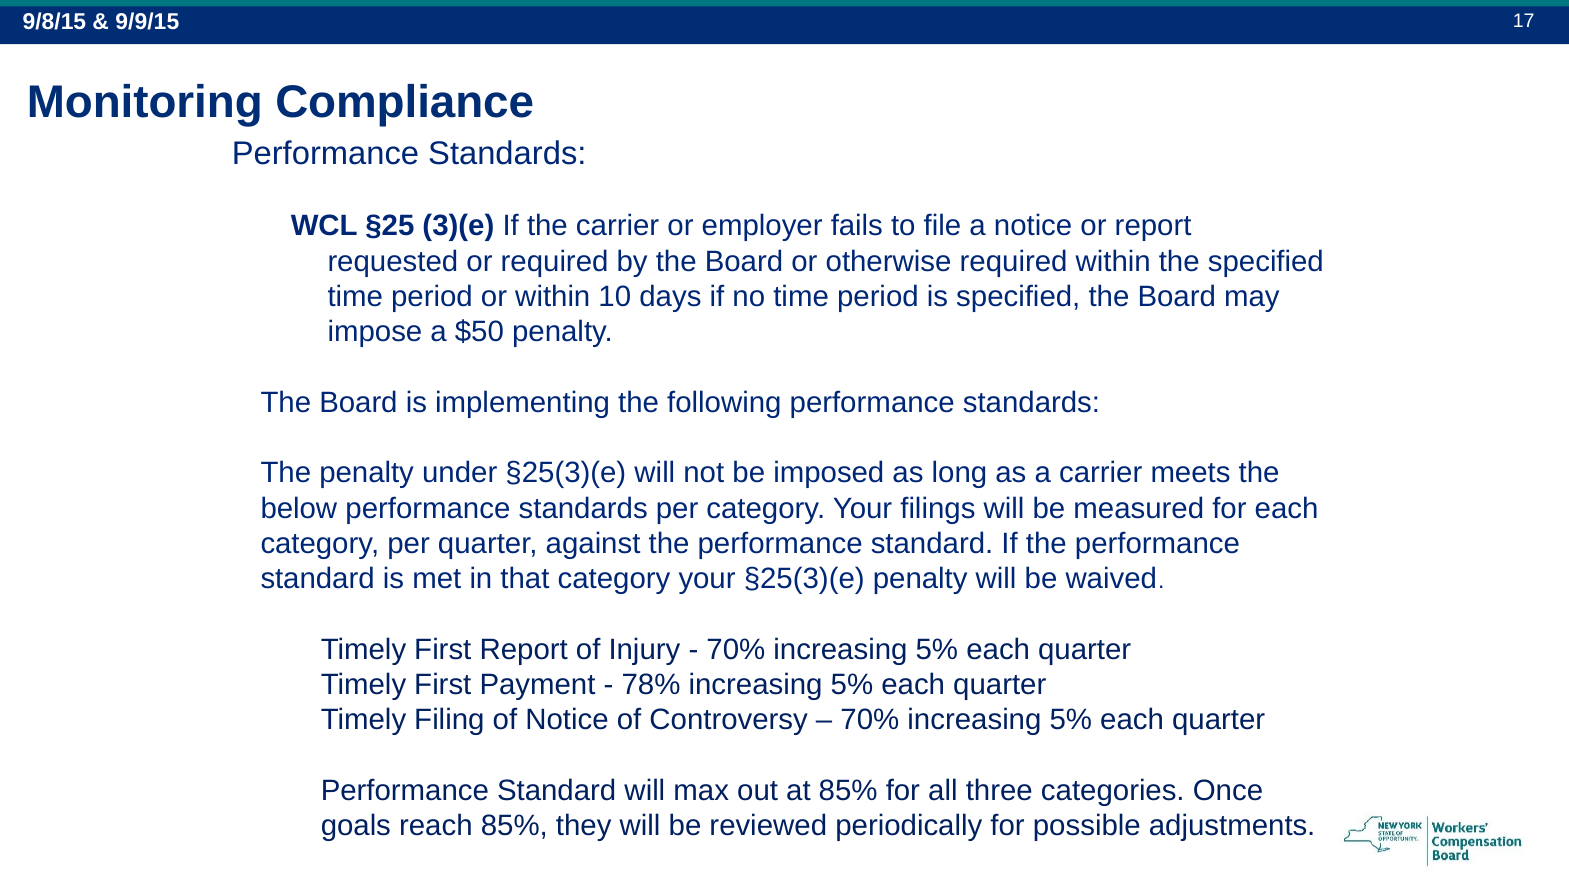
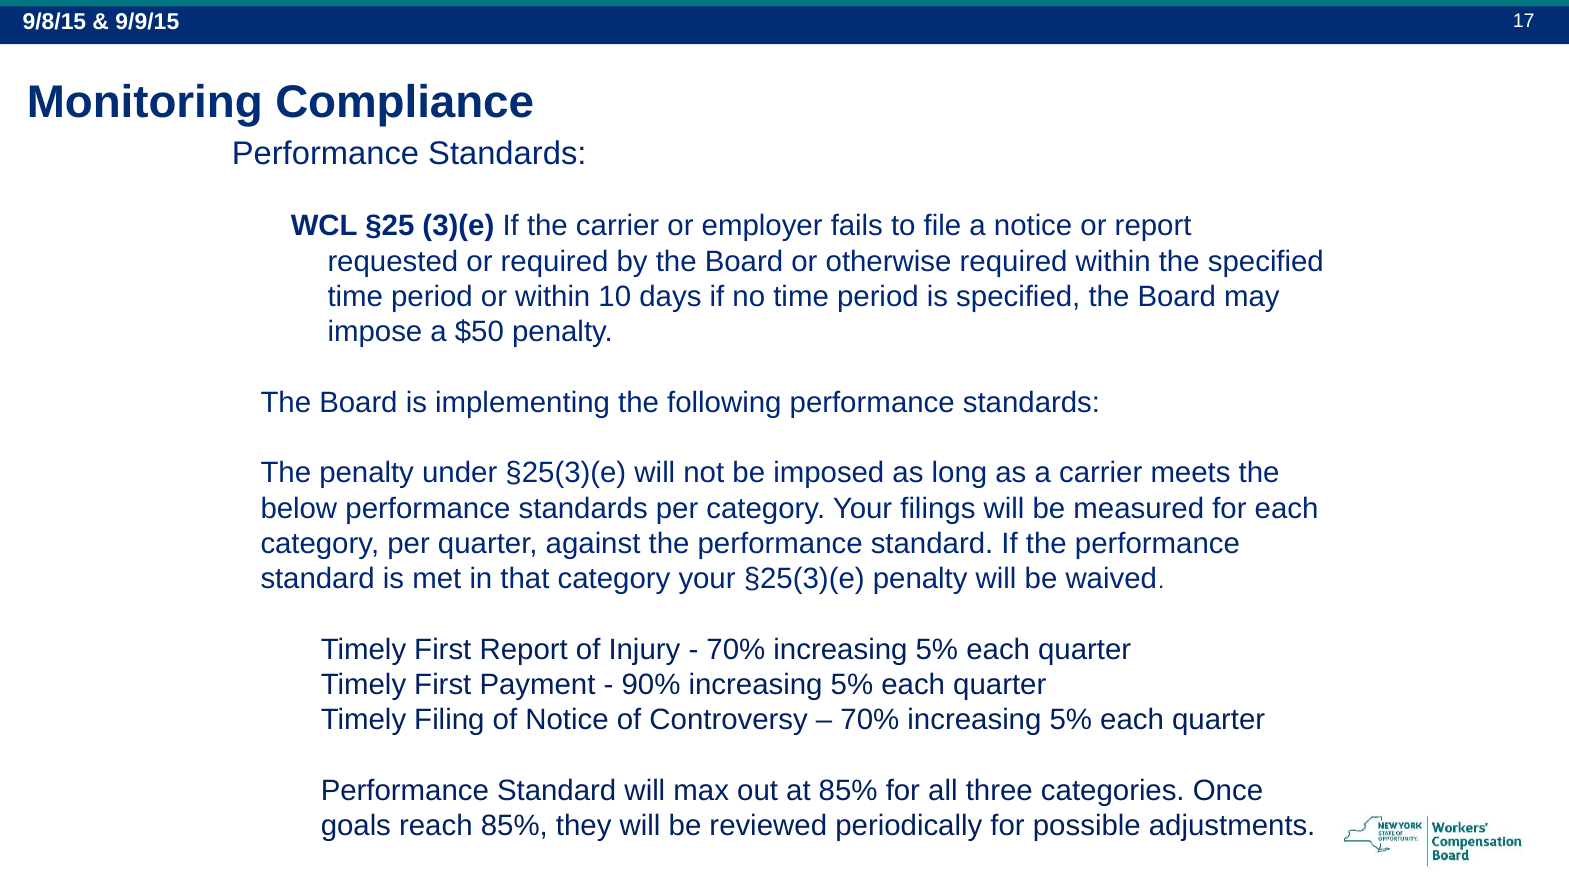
78%: 78% -> 90%
